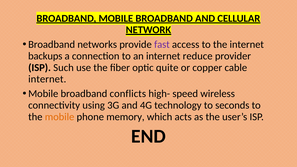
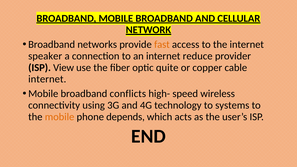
fast colour: purple -> orange
backups: backups -> speaker
Such: Such -> View
seconds: seconds -> systems
memory: memory -> depends
